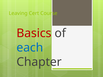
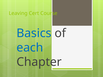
Basics colour: red -> blue
